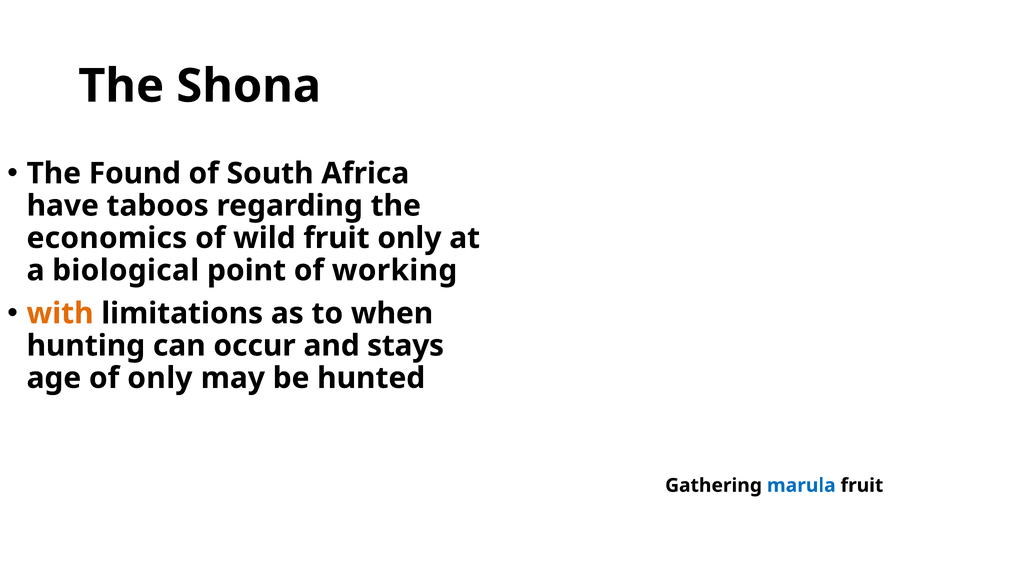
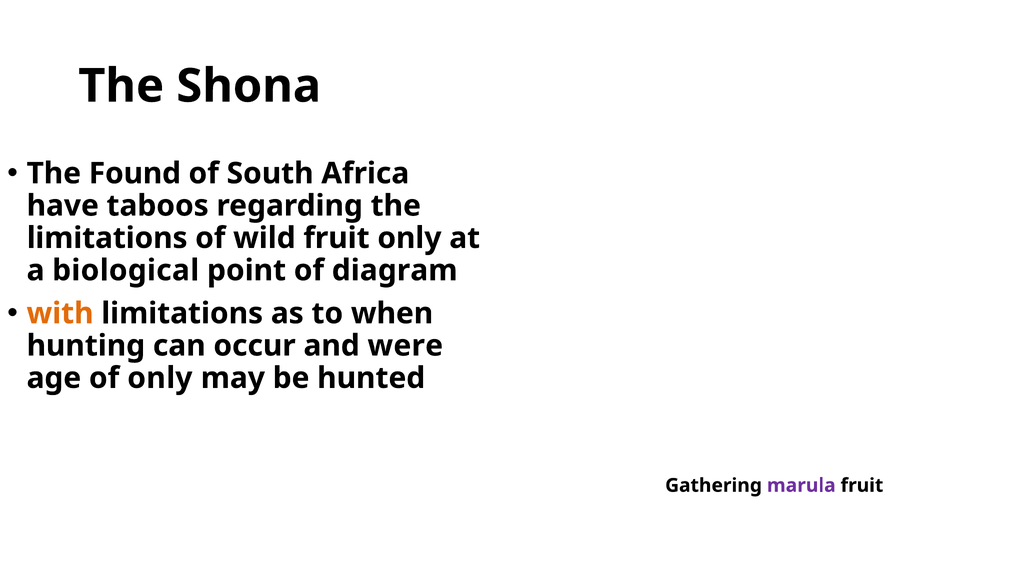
economics at (107, 238): economics -> limitations
working: working -> diagram
stays: stays -> were
marula colour: blue -> purple
